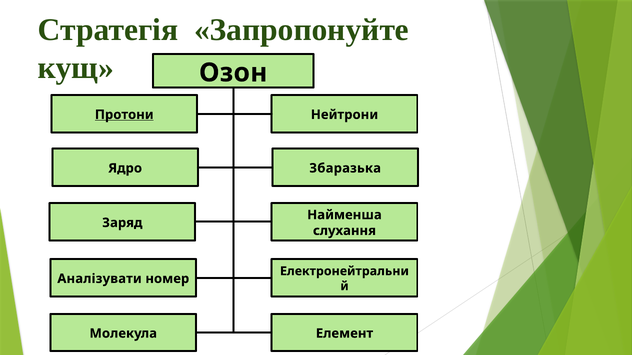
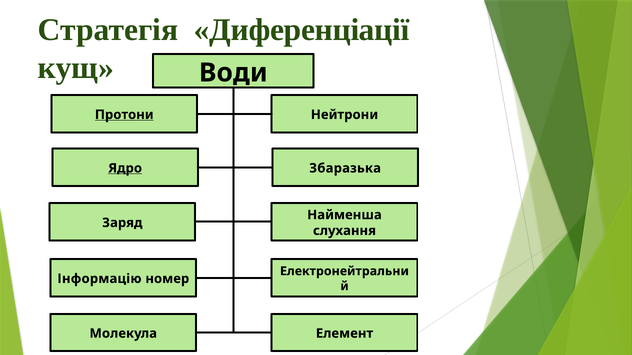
Запропонуйте: Запропонуйте -> Диференціації
Озон: Озон -> Води
Ядро underline: none -> present
Аналізувати: Аналізувати -> Інформацію
